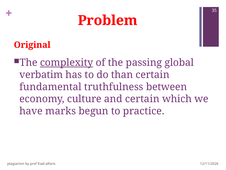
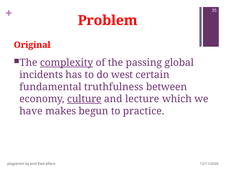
verbatim: verbatim -> incidents
than: than -> west
culture underline: none -> present
and certain: certain -> lecture
marks: marks -> makes
